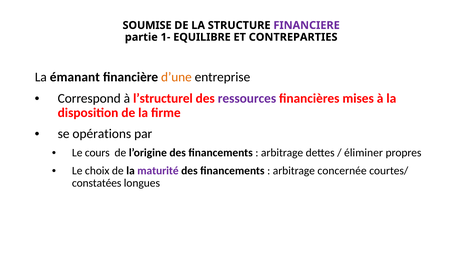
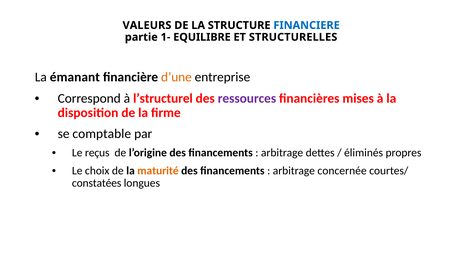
SOUMISE: SOUMISE -> VALEURS
FINANCIERE colour: purple -> blue
CONTREPARTIES: CONTREPARTIES -> STRUCTURELLES
opérations: opérations -> comptable
cours: cours -> reçus
éliminer: éliminer -> éliminés
maturité colour: purple -> orange
